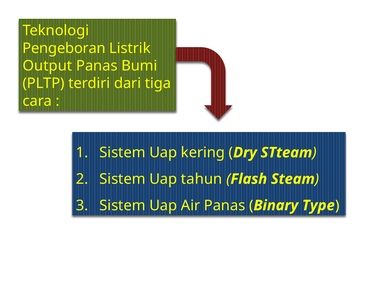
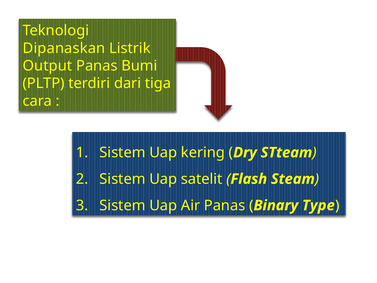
Pengeboran: Pengeboran -> Dipanaskan
tahun: tahun -> satelit
